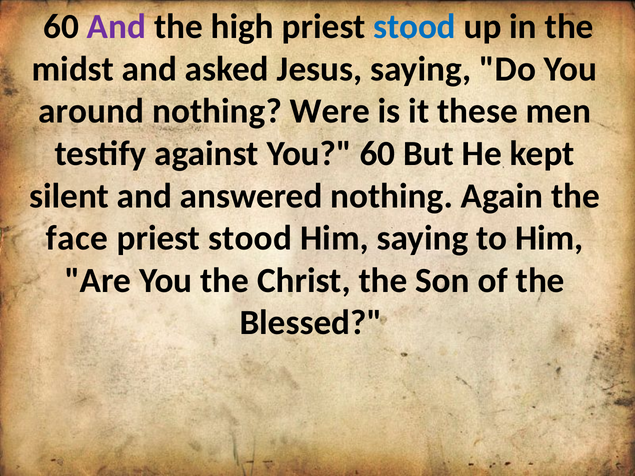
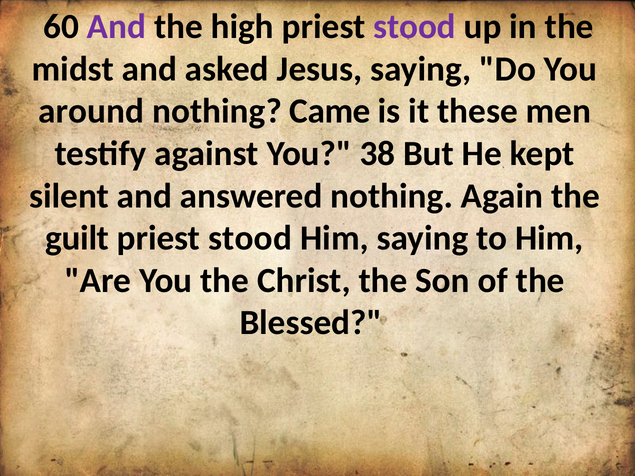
stood at (415, 27) colour: blue -> purple
Were: Were -> Came
You 60: 60 -> 38
face: face -> guilt
